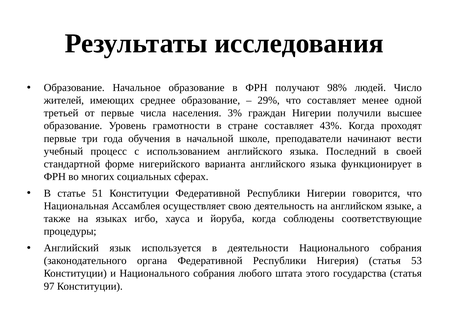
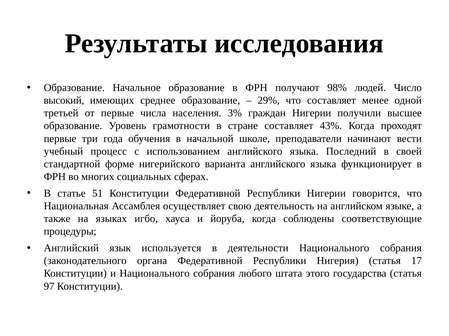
жителей: жителей -> высокий
53: 53 -> 17
